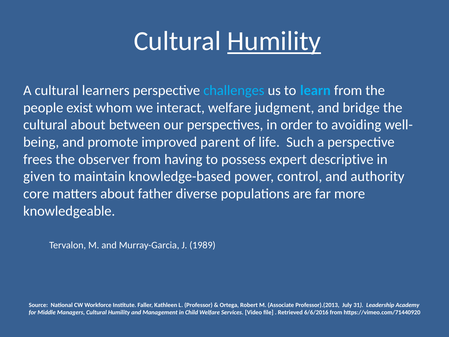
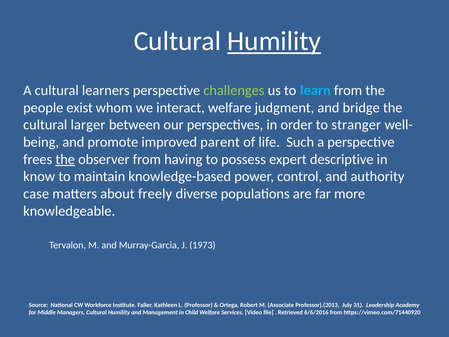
challenges colour: light blue -> light green
cultural about: about -> larger
avoiding: avoiding -> stranger
the at (65, 159) underline: none -> present
given: given -> know
core: core -> case
father: father -> freely
1989: 1989 -> 1973
